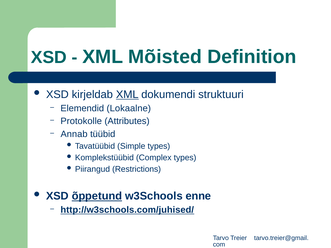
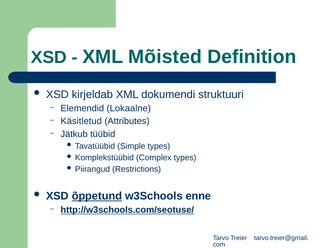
XML at (127, 95) underline: present -> none
Protokolle: Protokolle -> Käsitletud
Annab: Annab -> Jätkub
http://w3schools.com/juhised/: http://w3schools.com/juhised/ -> http://w3schools.com/seotuse/
